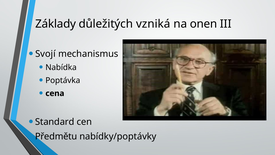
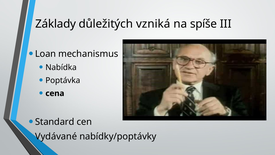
onen: onen -> spíše
Svojí: Svojí -> Loan
Předmětu: Předmětu -> Vydávané
